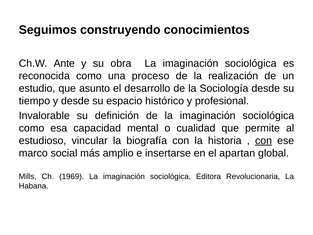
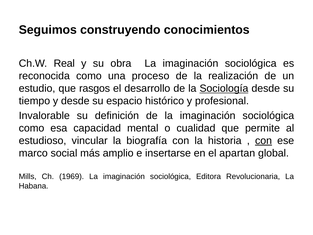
Ante: Ante -> Real
asunto: asunto -> rasgos
Sociología underline: none -> present
